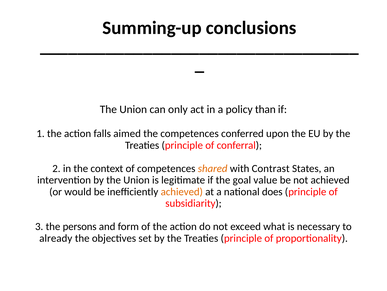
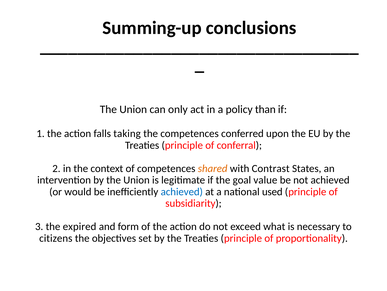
aimed: aimed -> taking
achieved at (182, 191) colour: orange -> blue
does: does -> used
persons: persons -> expired
already: already -> citizens
